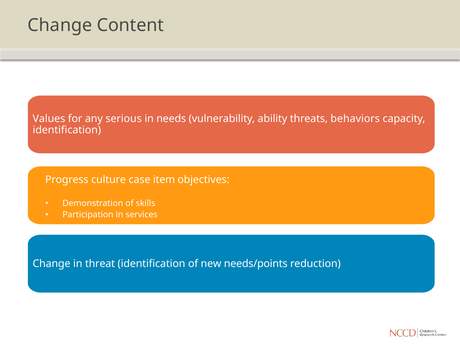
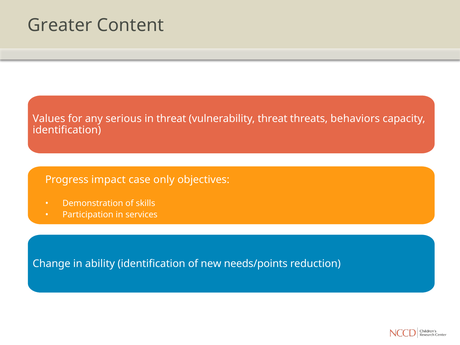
Change at (60, 25): Change -> Greater
in needs: needs -> threat
vulnerability ability: ability -> threat
culture: culture -> impact
item: item -> only
threat: threat -> ability
